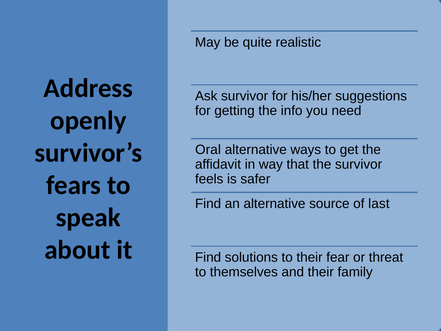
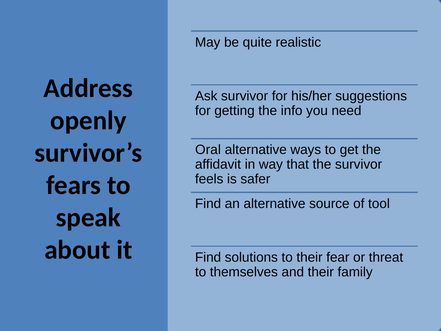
last: last -> tool
